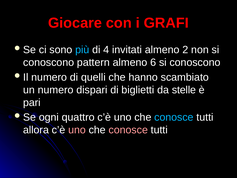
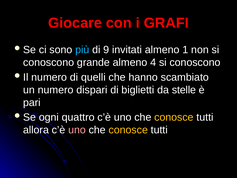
4: 4 -> 9
2: 2 -> 1
pattern: pattern -> grande
6: 6 -> 4
conosce at (174, 117) colour: light blue -> yellow
conosce at (128, 130) colour: pink -> yellow
